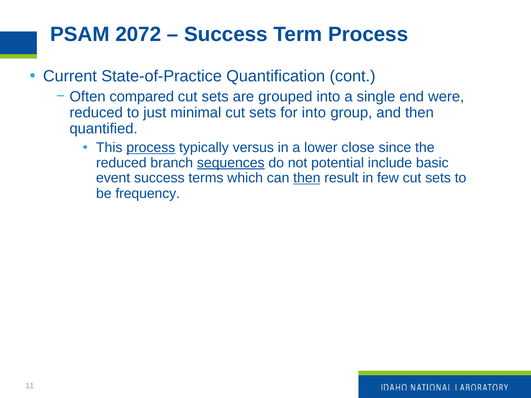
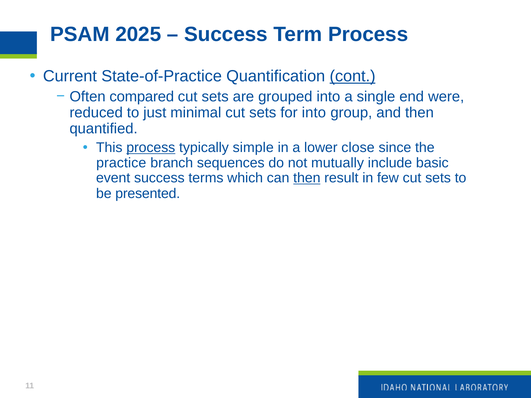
2072: 2072 -> 2025
cont underline: none -> present
versus: versus -> simple
reduced at (121, 163): reduced -> practice
sequences underline: present -> none
potential: potential -> mutually
frequency: frequency -> presented
